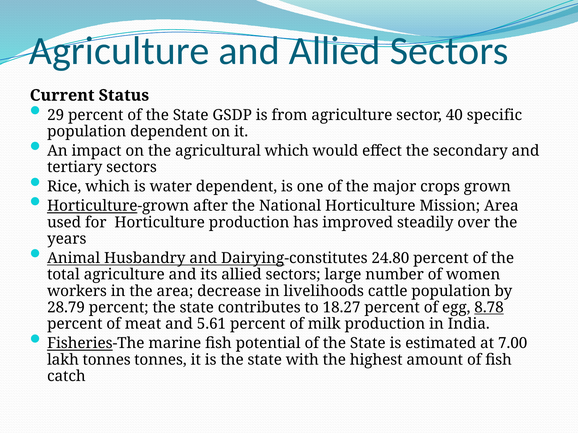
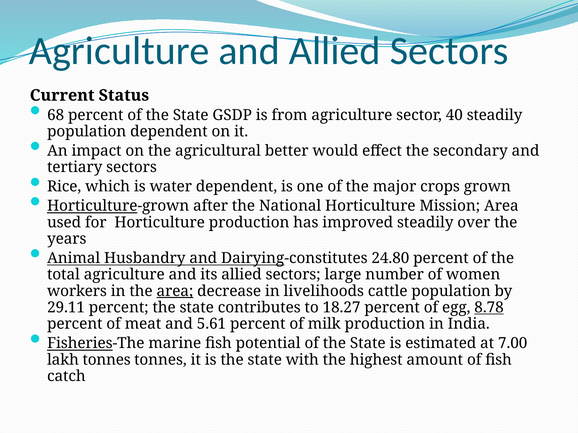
29: 29 -> 68
40 specific: specific -> steadily
agricultural which: which -> better
area at (175, 291) underline: none -> present
28.79: 28.79 -> 29.11
